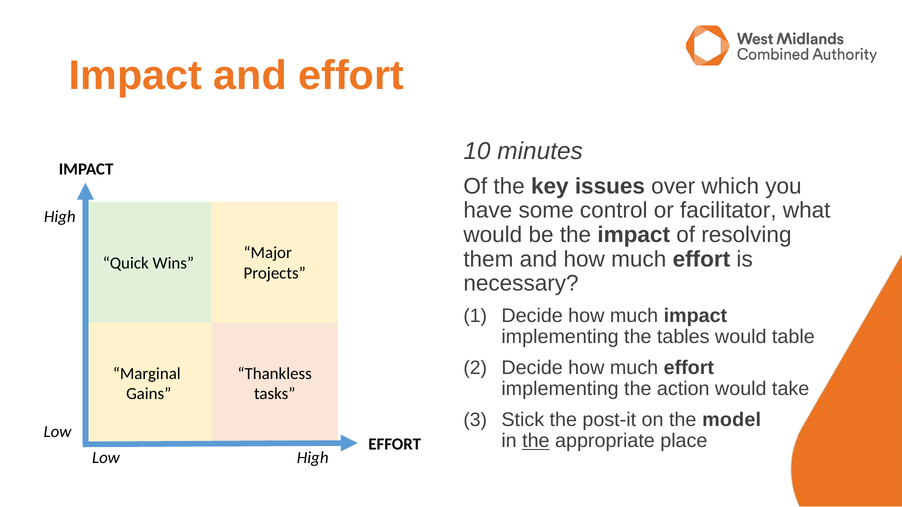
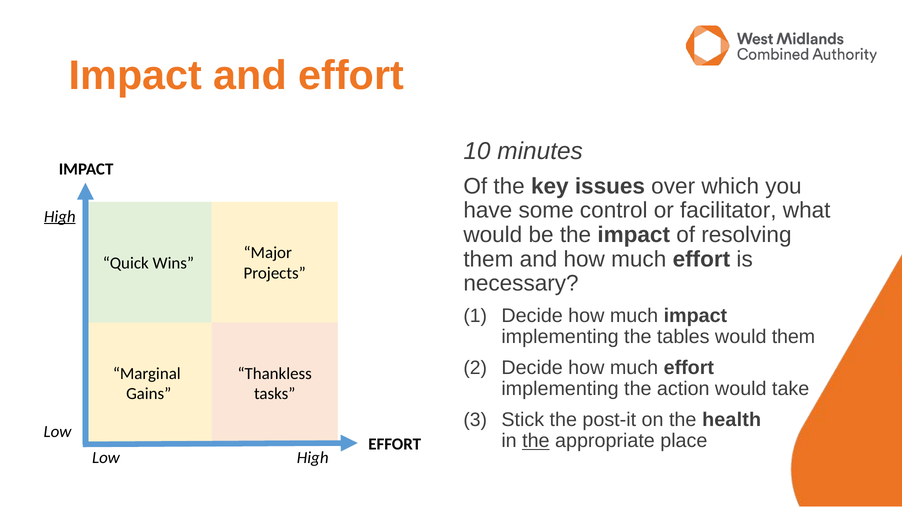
High at (60, 217) underline: none -> present
would table: table -> them
model: model -> health
